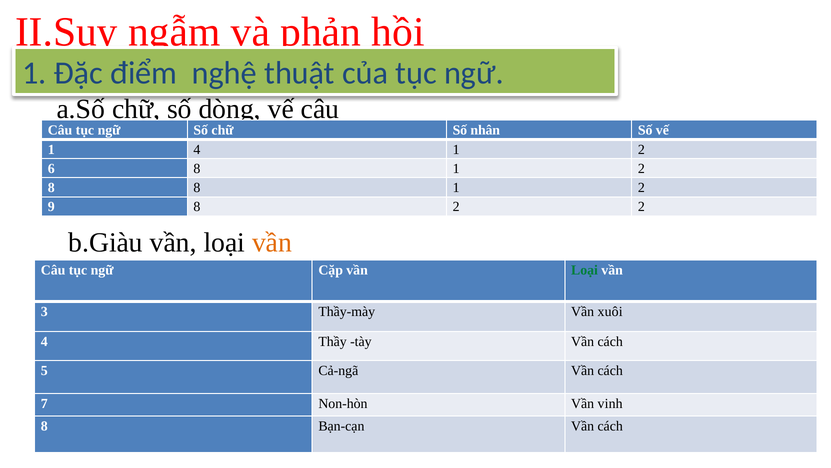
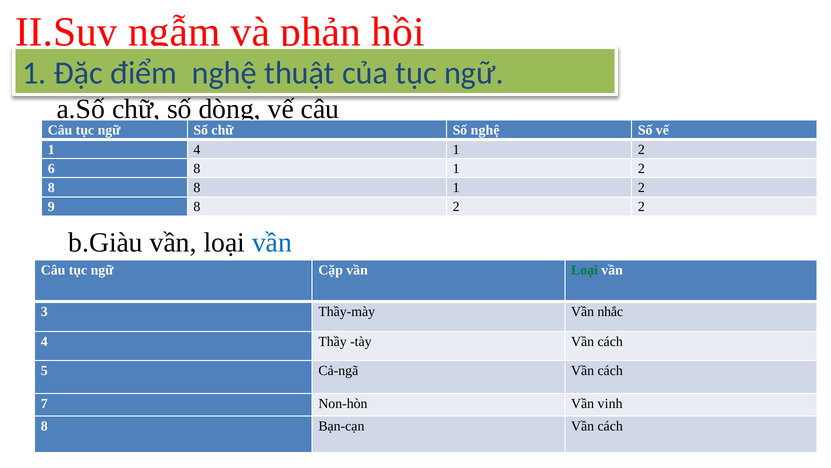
Số nhân: nhân -> nghệ
vần at (272, 243) colour: orange -> blue
xuôi: xuôi -> nhắc
